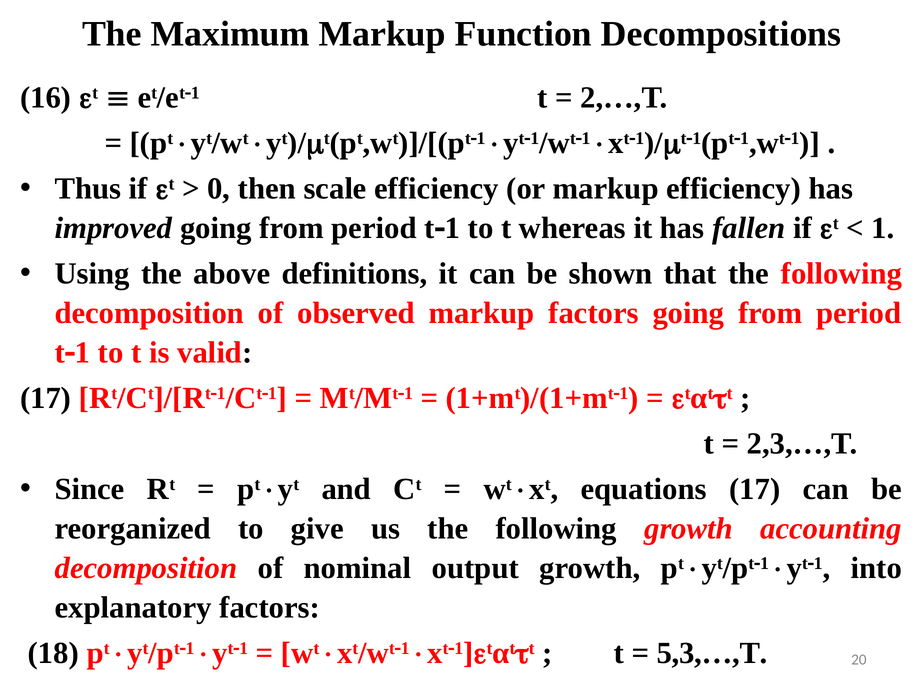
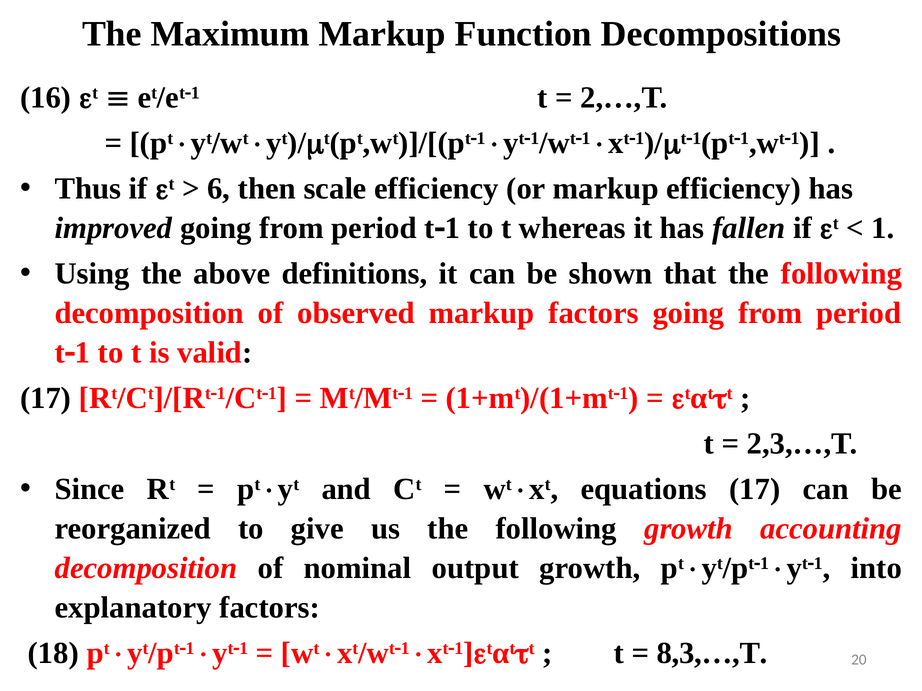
0: 0 -> 6
5,3,…,T: 5,3,…,T -> 8,3,…,T
